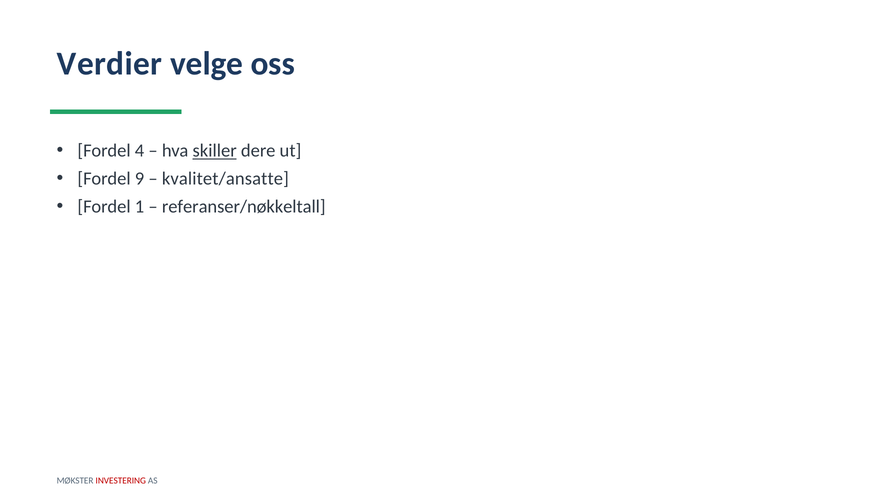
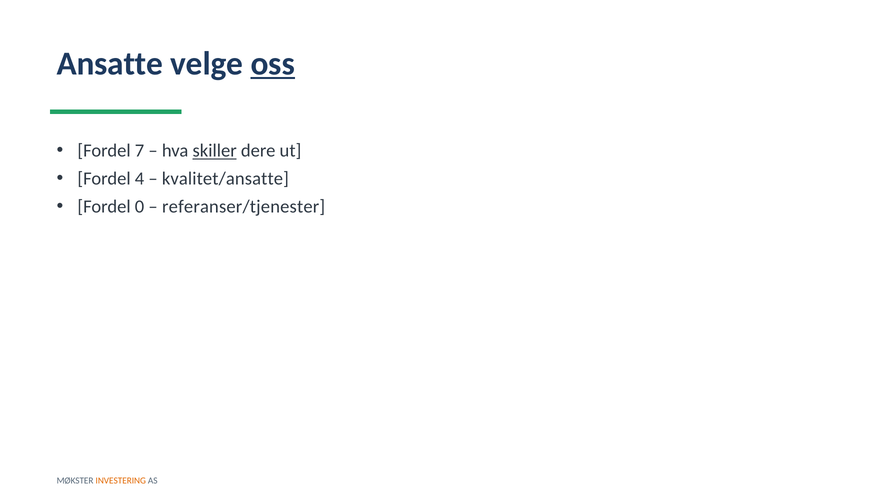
Verdier: Verdier -> Ansatte
oss underline: none -> present
4: 4 -> 7
9: 9 -> 4
1: 1 -> 0
referanser/nøkkeltall: referanser/nøkkeltall -> referanser/tjenester
INVESTERING colour: red -> orange
